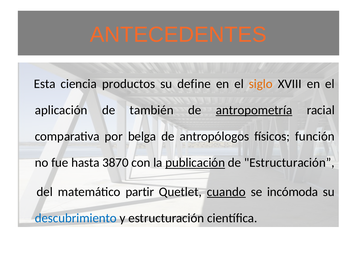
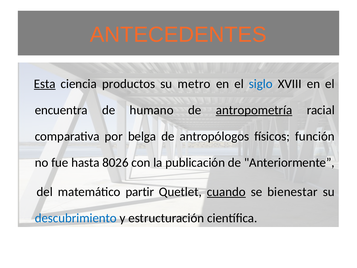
Esta underline: none -> present
define: define -> metro
siglo colour: orange -> blue
aplicación: aplicación -> encuentra
también: también -> humano
3870: 3870 -> 8026
publicación underline: present -> none
de Estructuración: Estructuración -> Anteriormente
incómoda: incómoda -> bienestar
